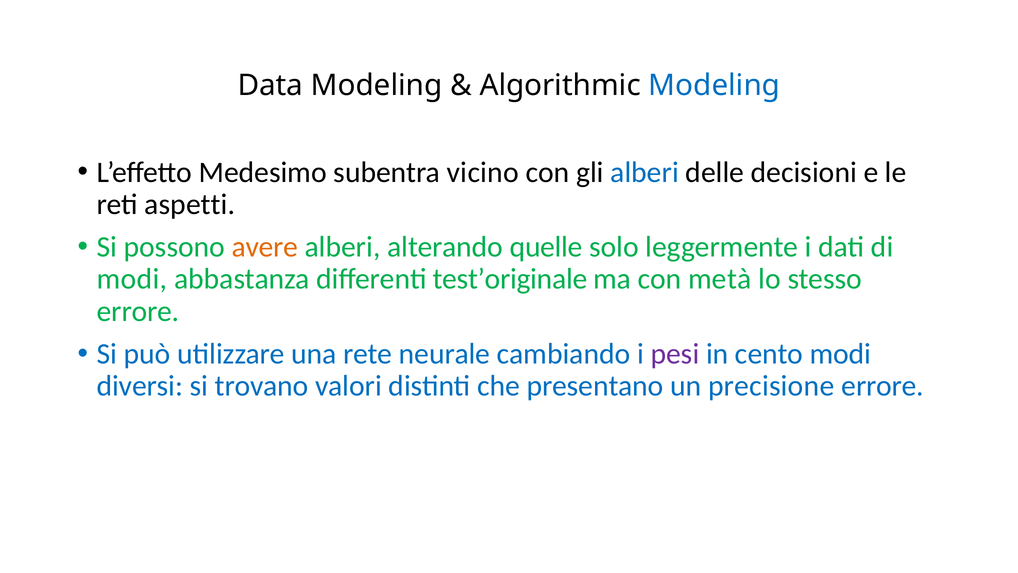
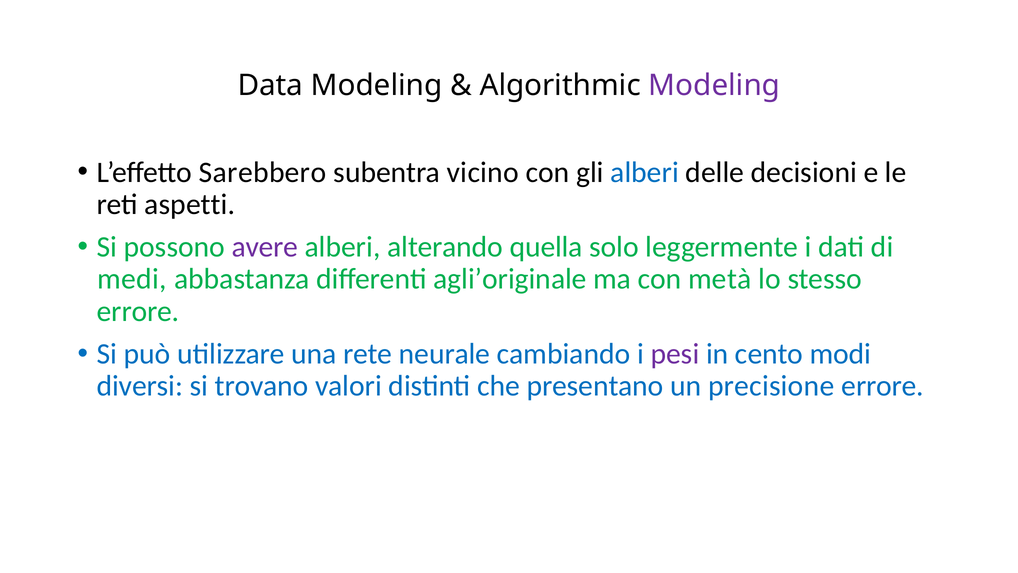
Modeling at (714, 86) colour: blue -> purple
Medesimo: Medesimo -> Sarebbero
avere colour: orange -> purple
quelle: quelle -> quella
modi at (132, 279): modi -> medi
test’originale: test’originale -> agli’originale
